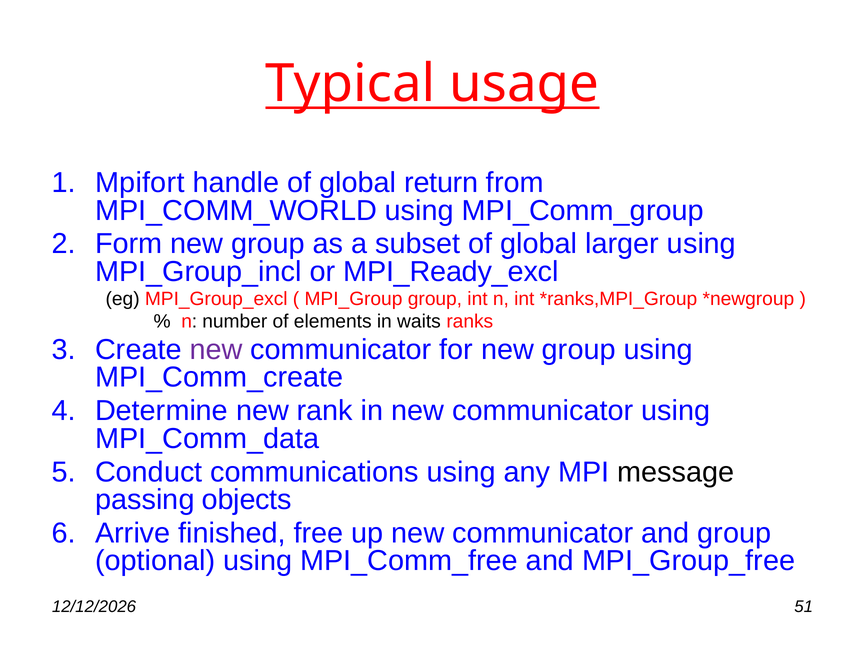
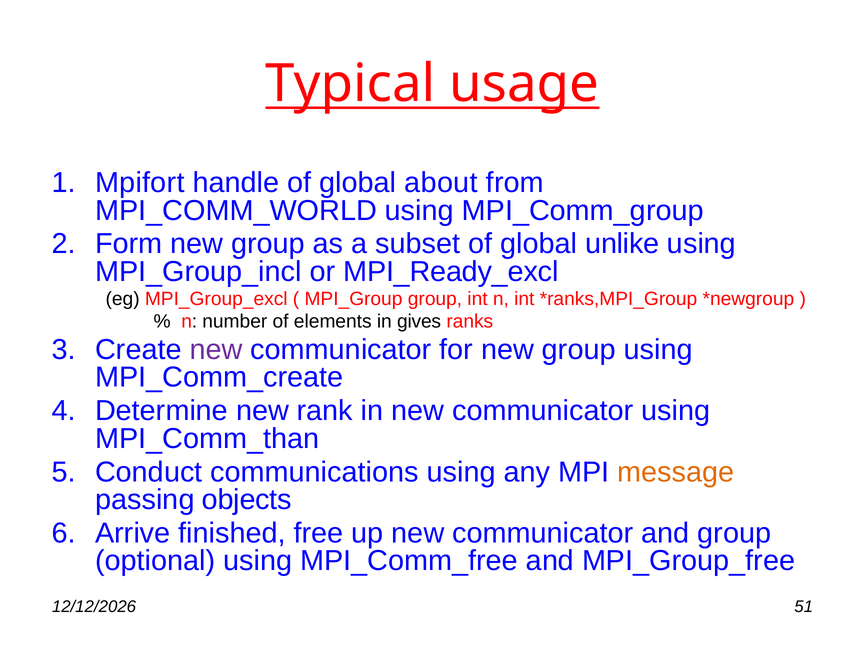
return: return -> about
larger: larger -> unlike
waits: waits -> gives
MPI_Comm_data: MPI_Comm_data -> MPI_Comm_than
message colour: black -> orange
